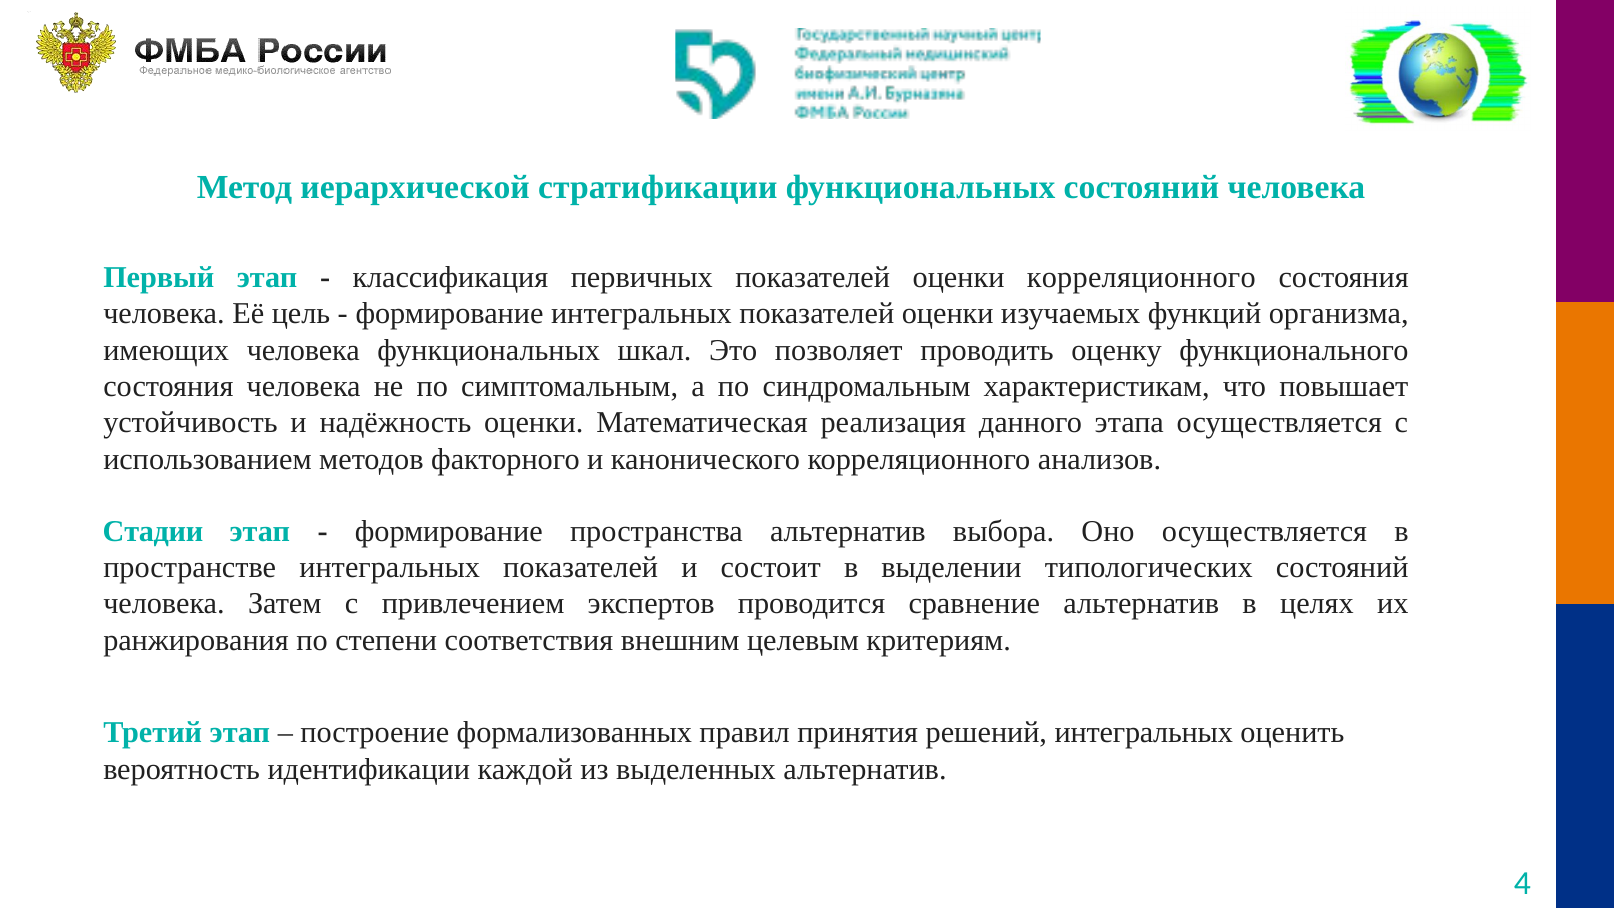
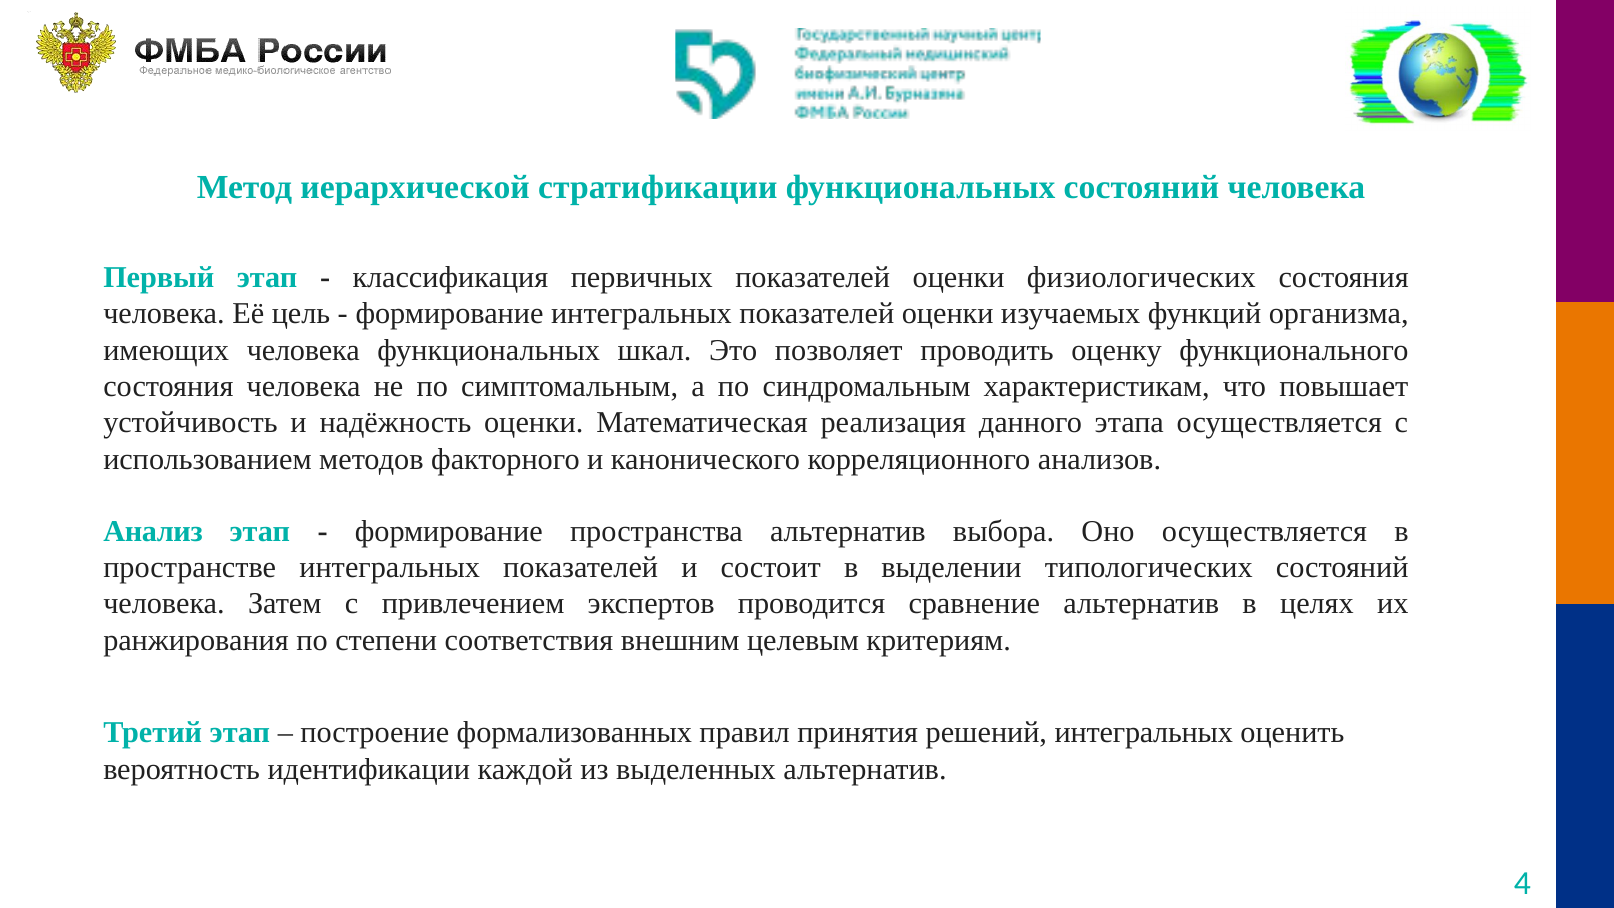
оценки корреляционного: корреляционного -> физиологических
Стадии: Стадии -> Анализ
